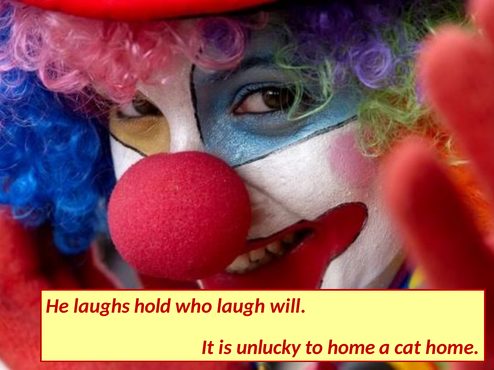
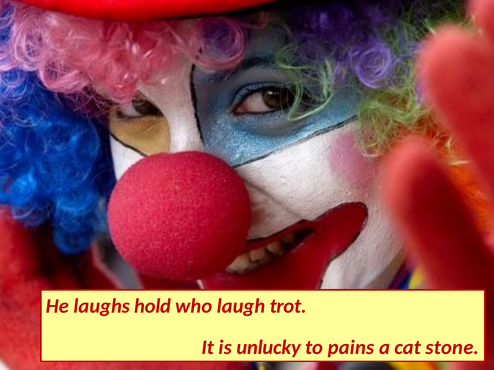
will: will -> trot
to home: home -> pains
cat home: home -> stone
